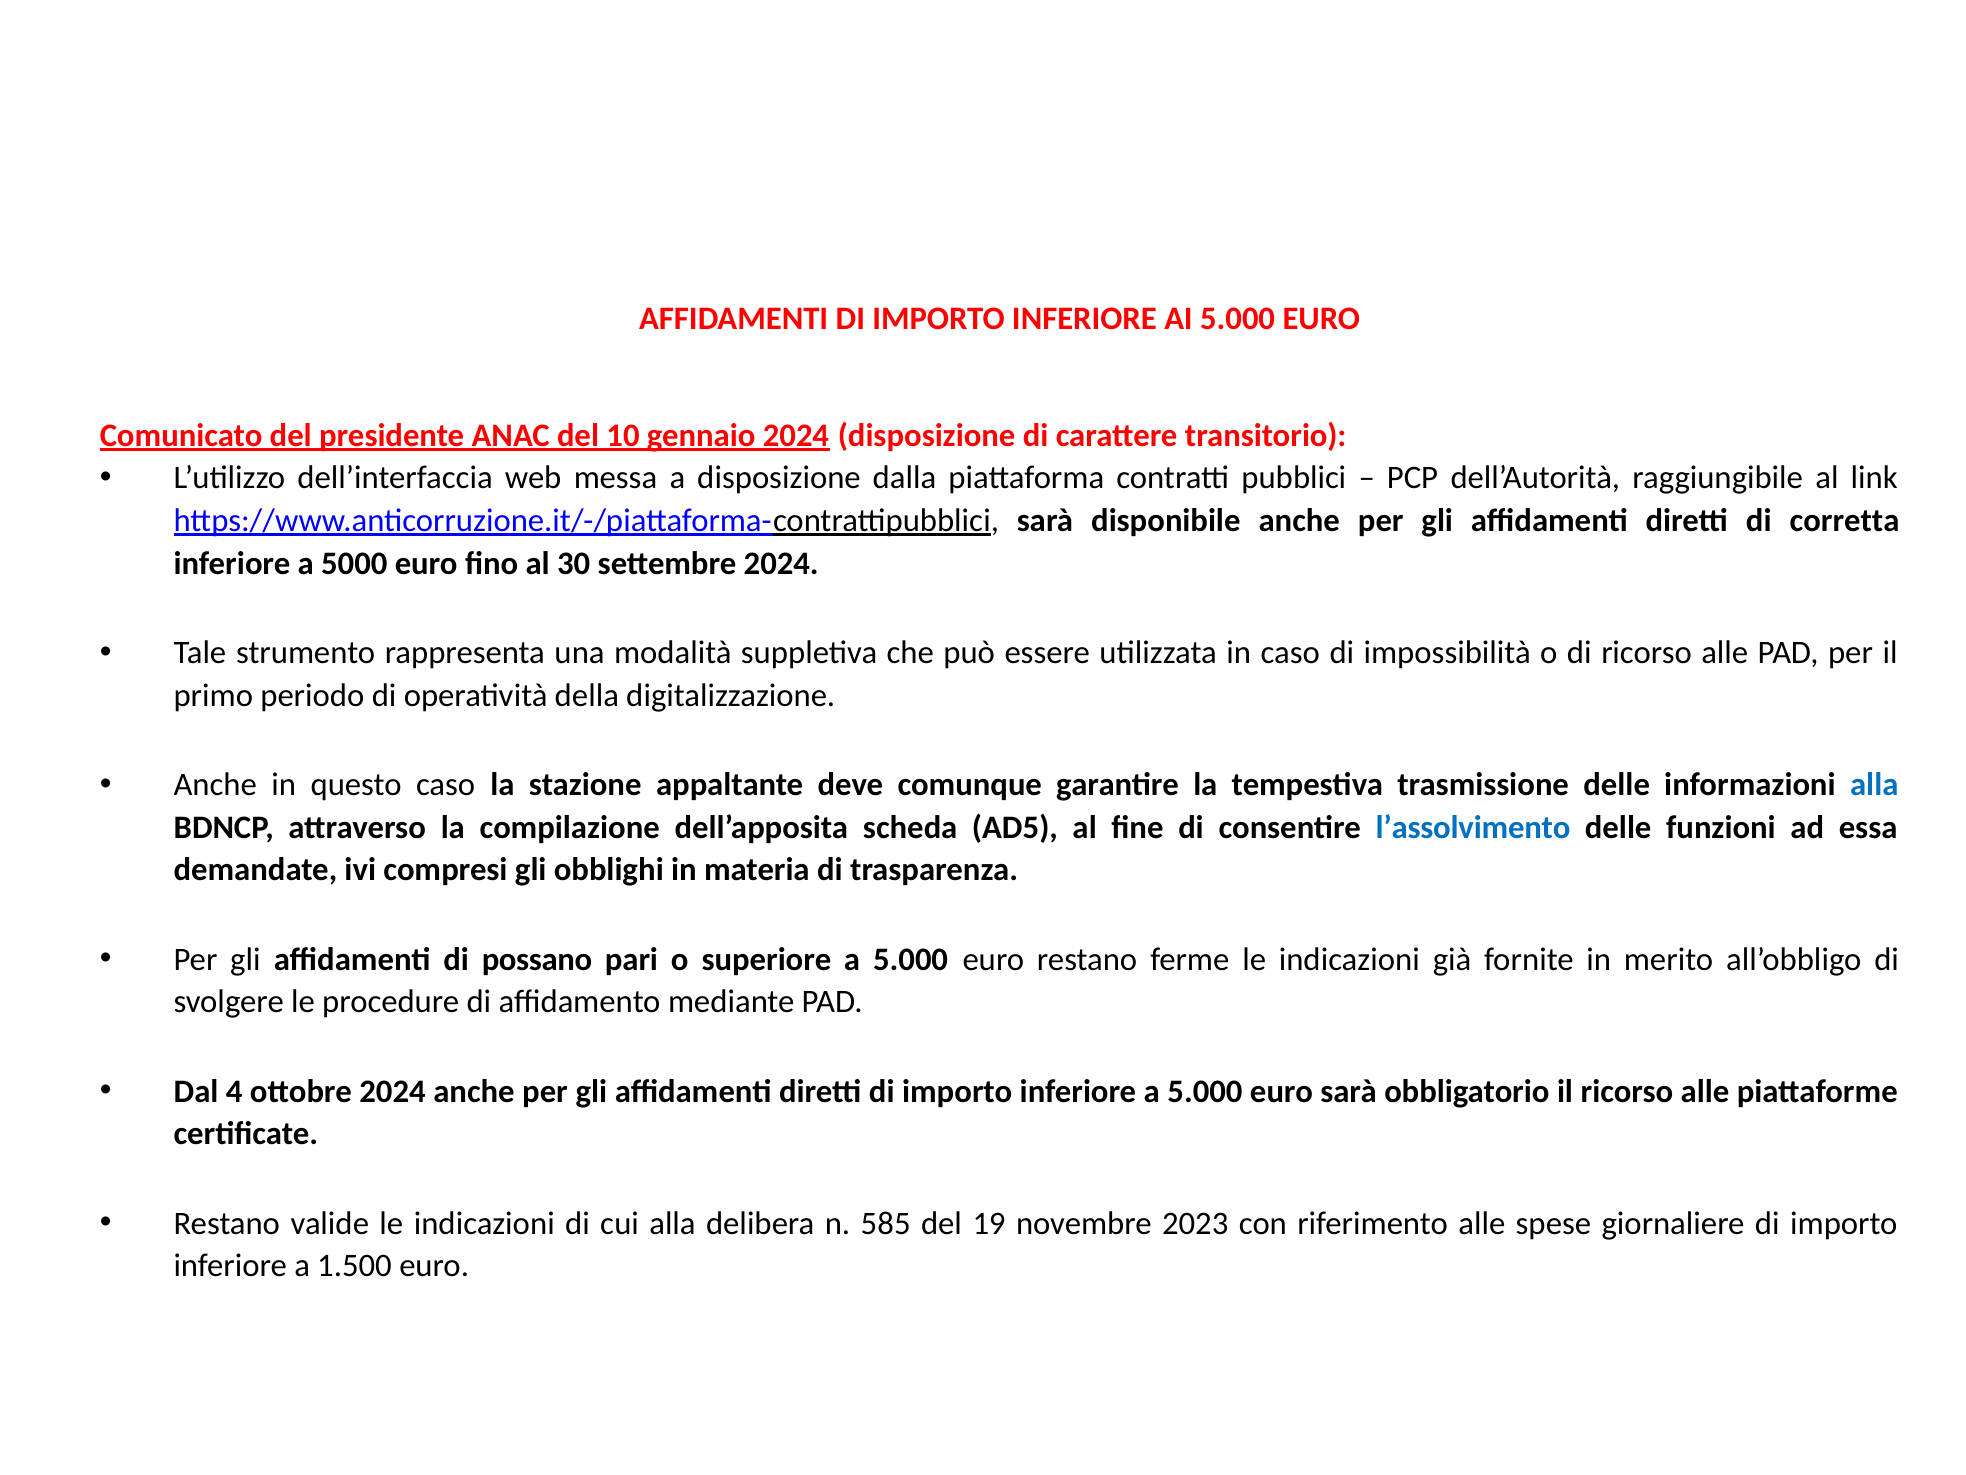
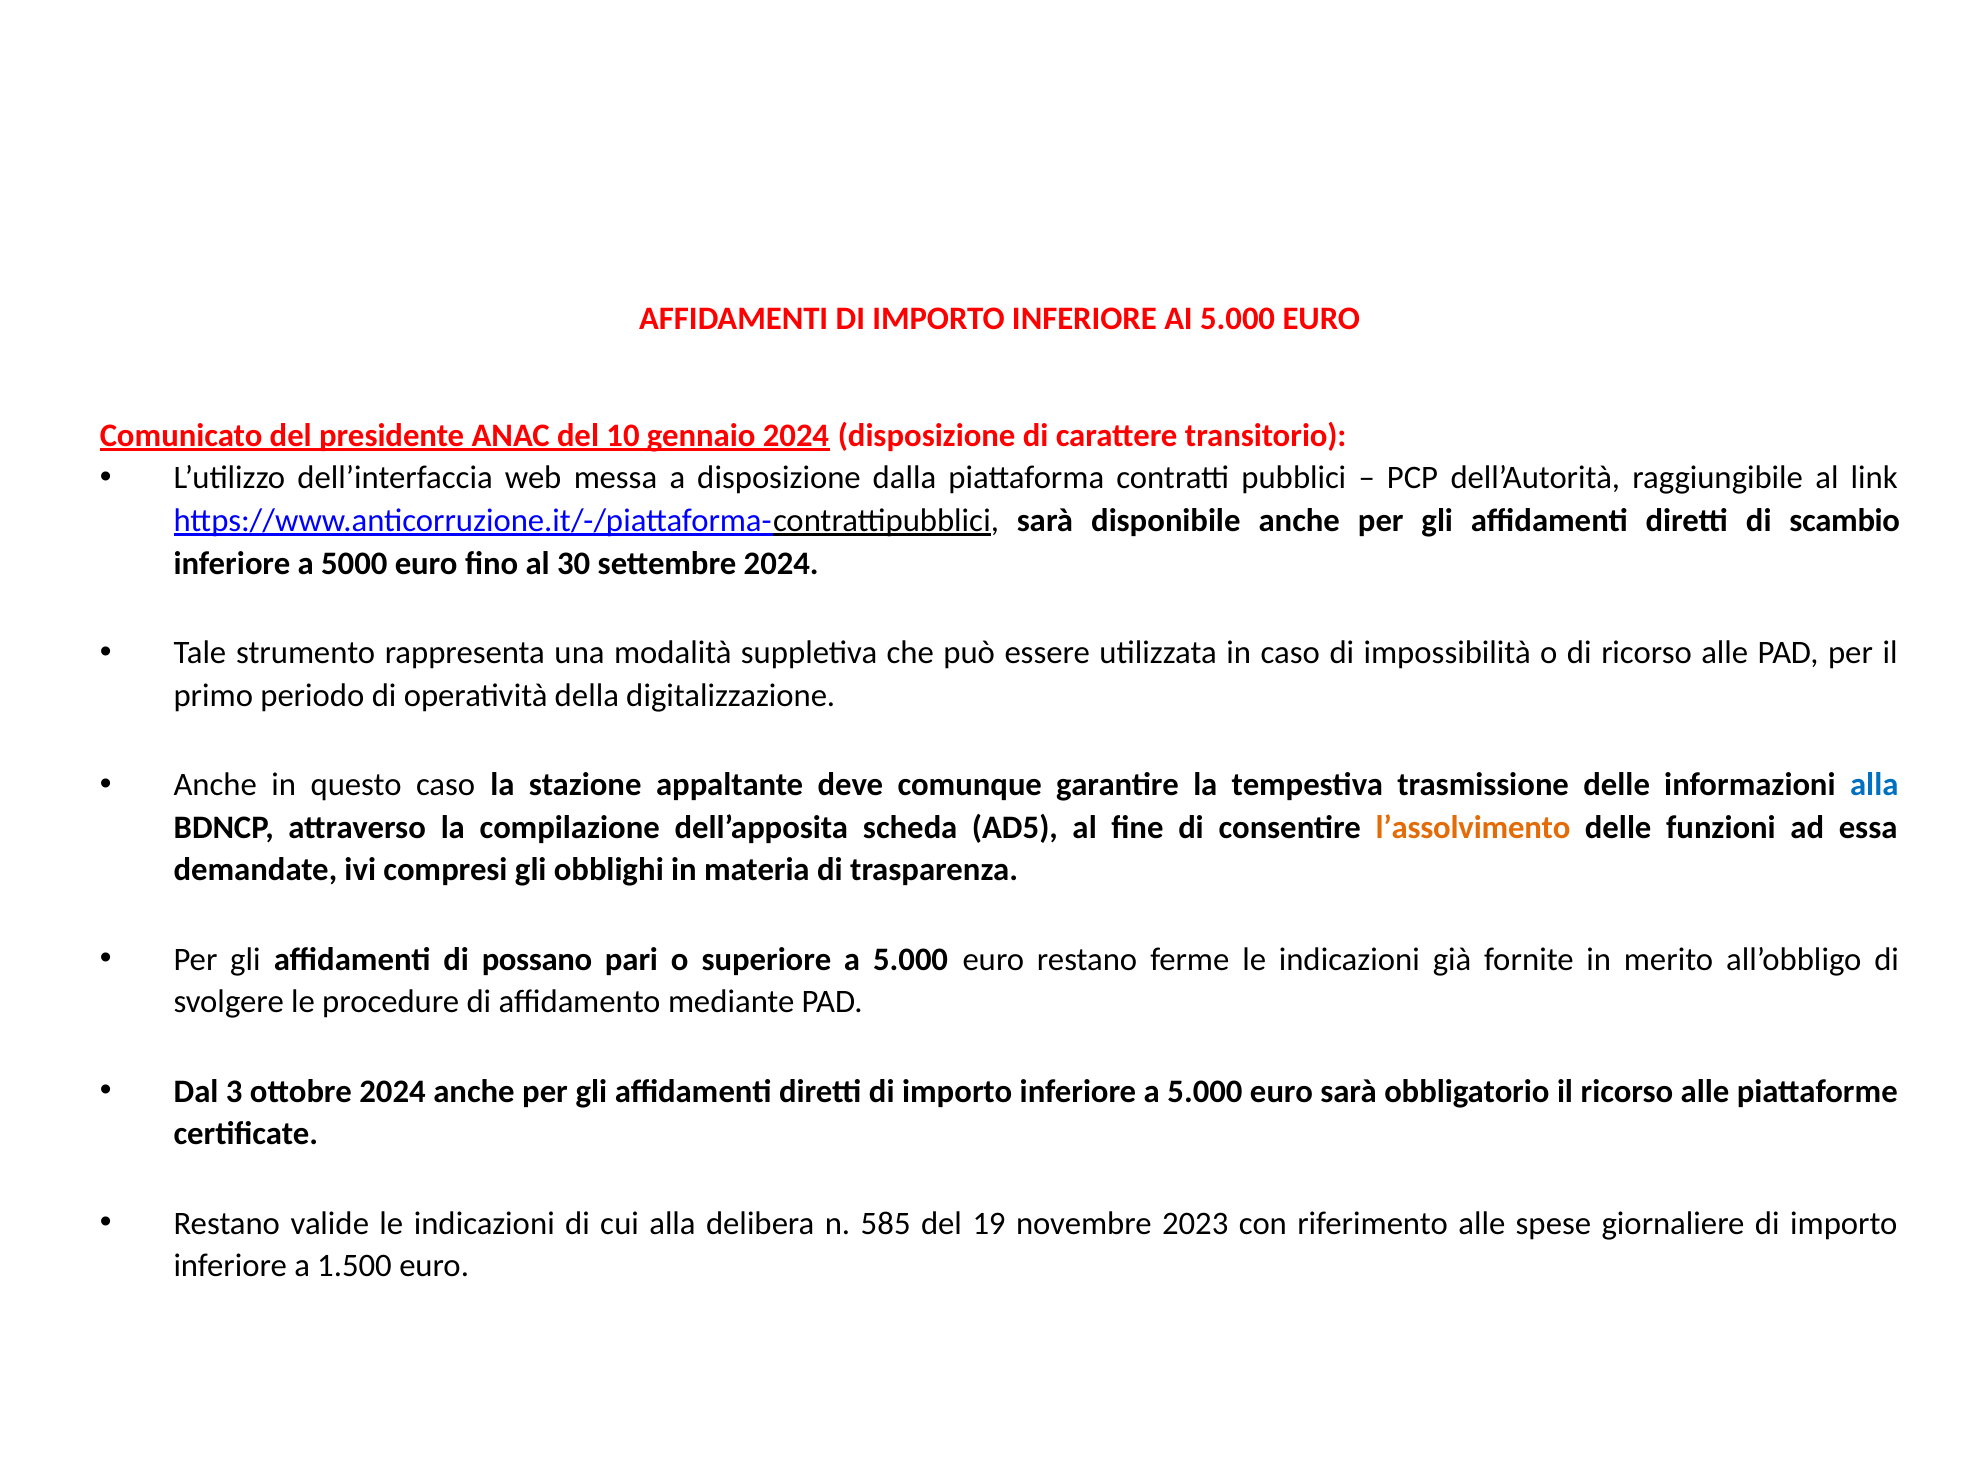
corretta: corretta -> scambio
l’assolvimento colour: blue -> orange
4: 4 -> 3
